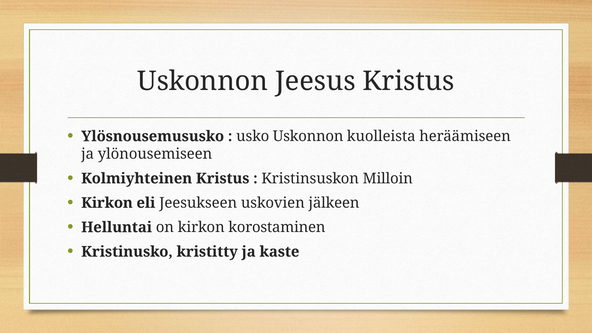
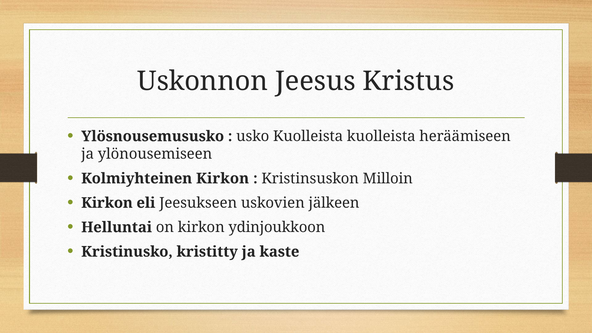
usko Uskonnon: Uskonnon -> Kuolleista
Kolmiyhteinen Kristus: Kristus -> Kirkon
korostaminen: korostaminen -> ydinjoukkoon
